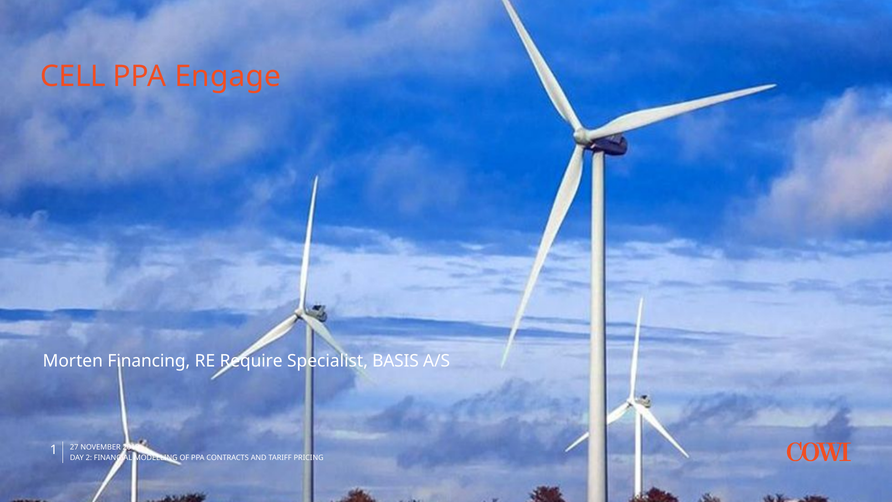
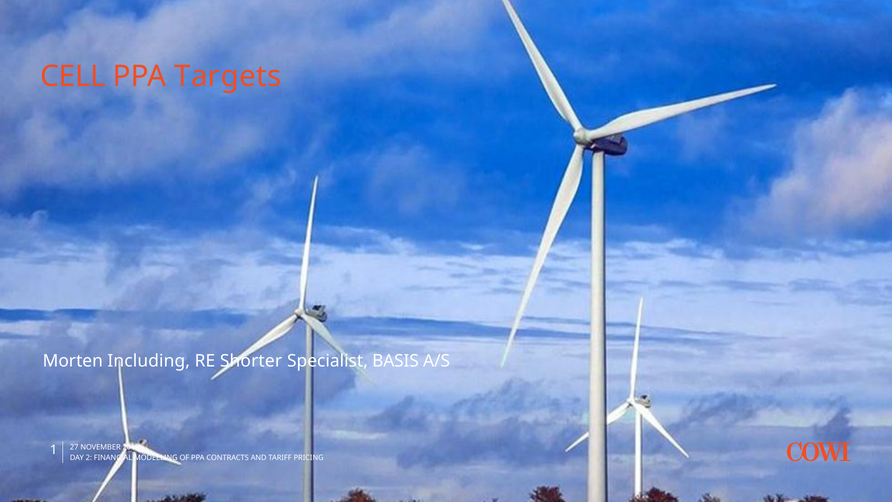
Engage: Engage -> Targets
Financing: Financing -> Including
Require: Require -> Shorter
